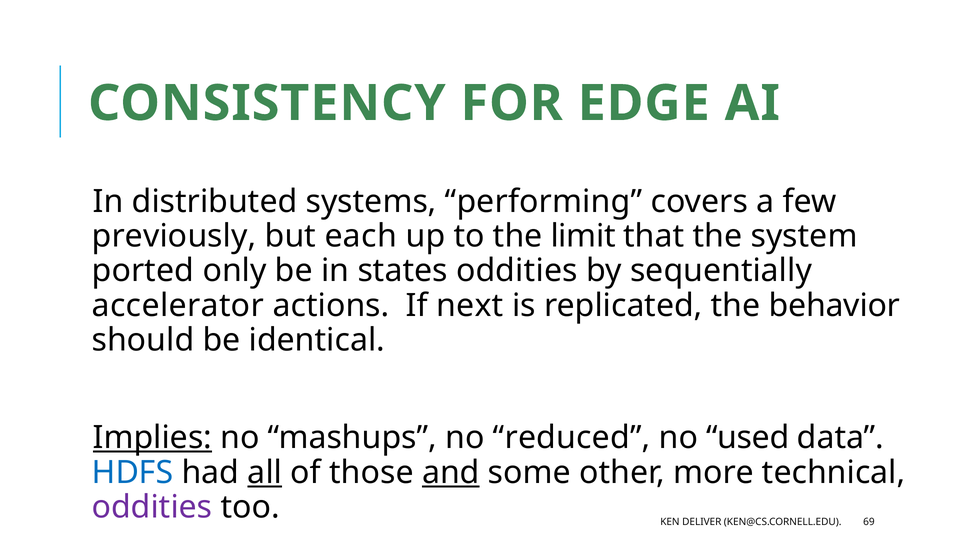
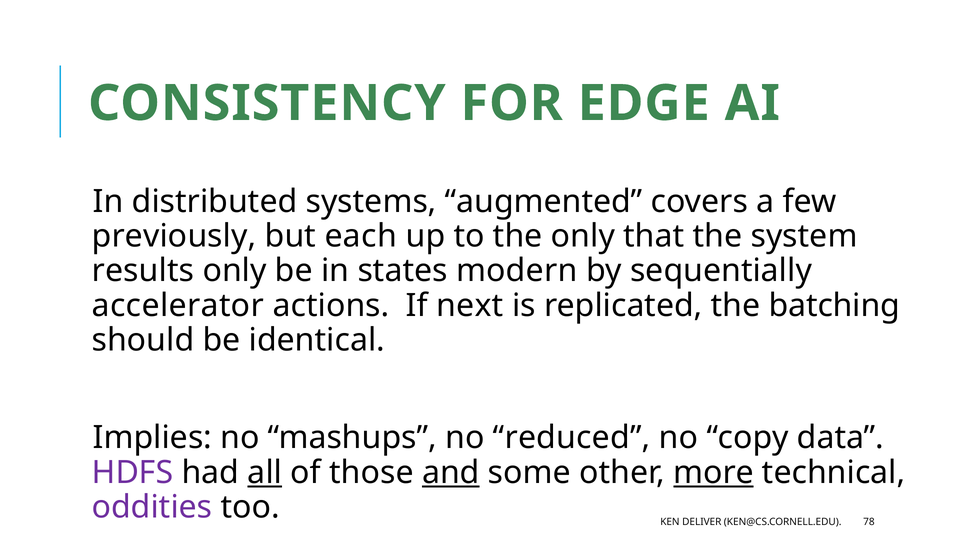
performing: performing -> augmented
the limit: limit -> only
ported: ported -> results
states oddities: oddities -> modern
behavior: behavior -> batching
Implies underline: present -> none
used: used -> copy
HDFS colour: blue -> purple
more underline: none -> present
69: 69 -> 78
